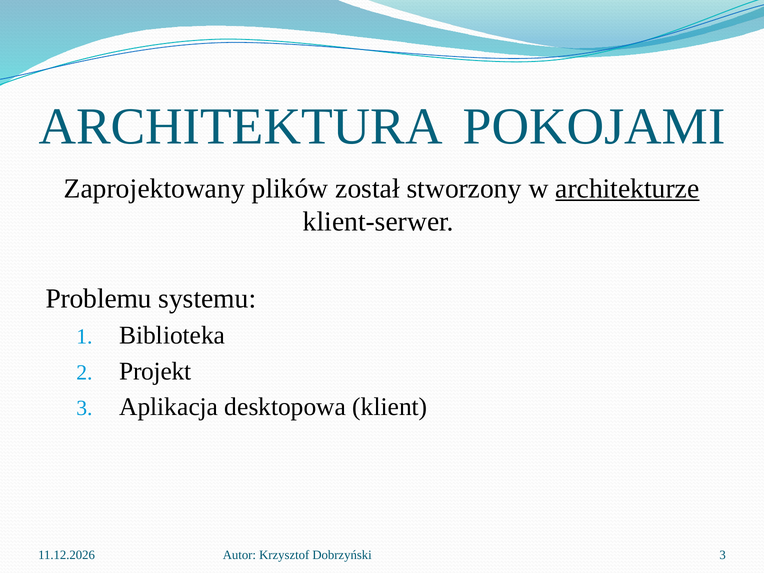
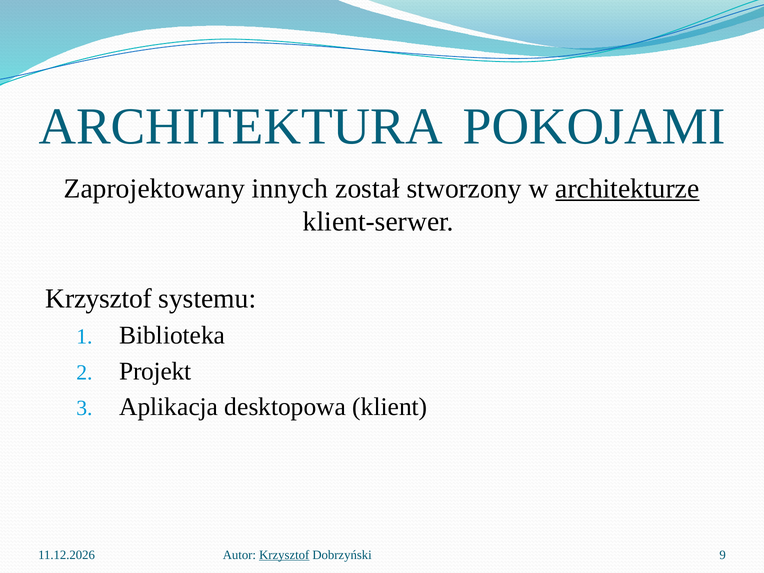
plików: plików -> innych
Problemu at (99, 299): Problemu -> Krzysztof
Krzysztof at (284, 555) underline: none -> present
Dobrzyński 3: 3 -> 9
